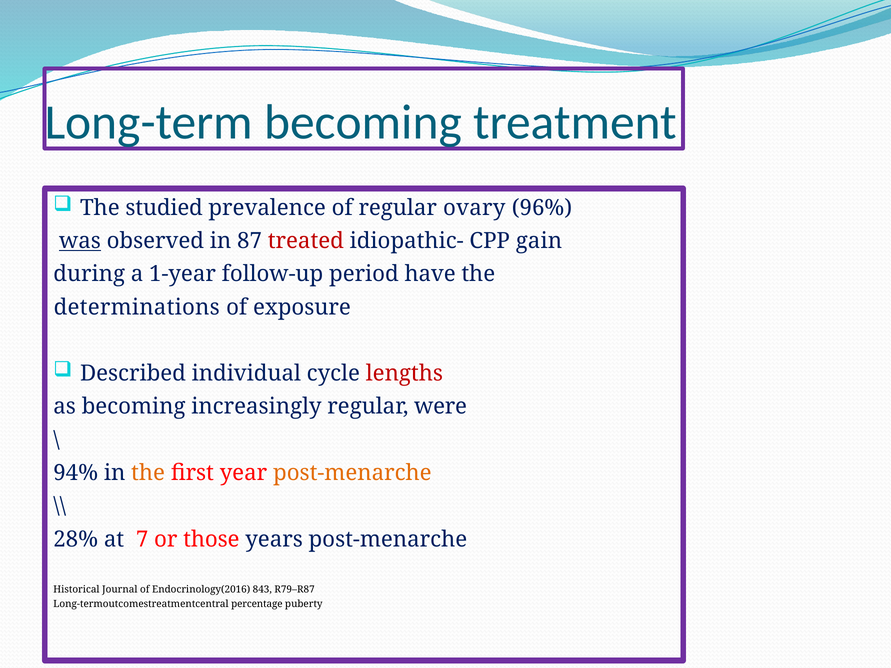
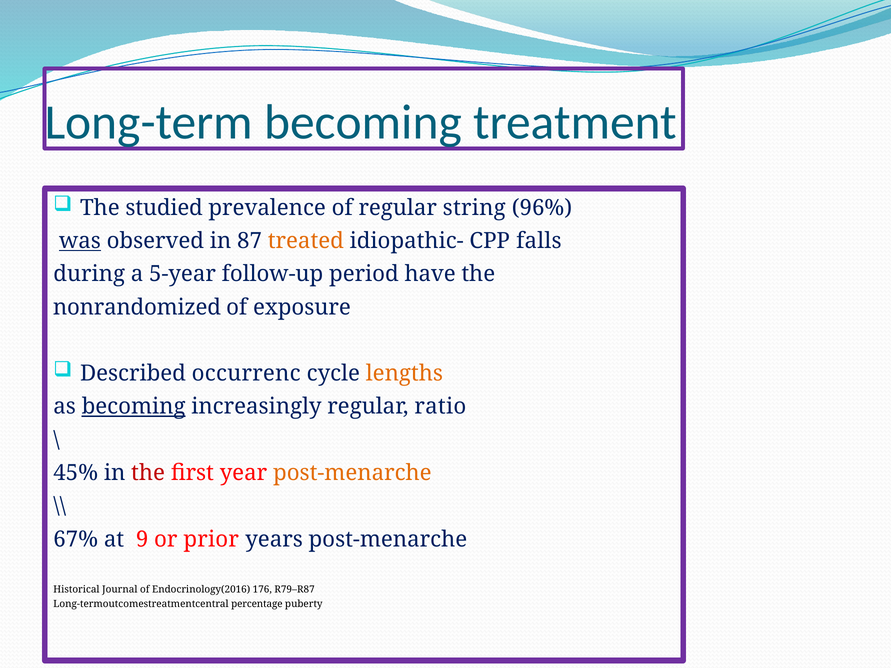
ovary: ovary -> string
treated colour: red -> orange
gain: gain -> falls
1-year: 1-year -> 5-year
determinations: determinations -> nonrandomized
individual: individual -> occurrenc
lengths colour: red -> orange
becoming at (134, 407) underline: none -> present
were: were -> ratio
94%: 94% -> 45%
the at (148, 473) colour: orange -> red
28%: 28% -> 67%
7: 7 -> 9
those: those -> prior
843: 843 -> 176
